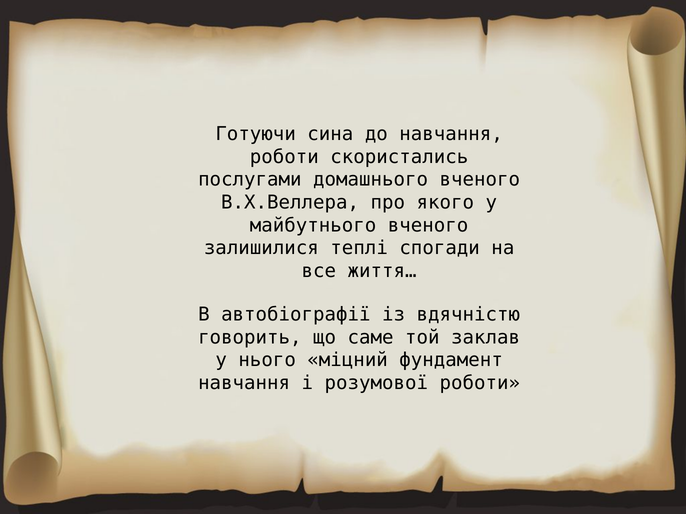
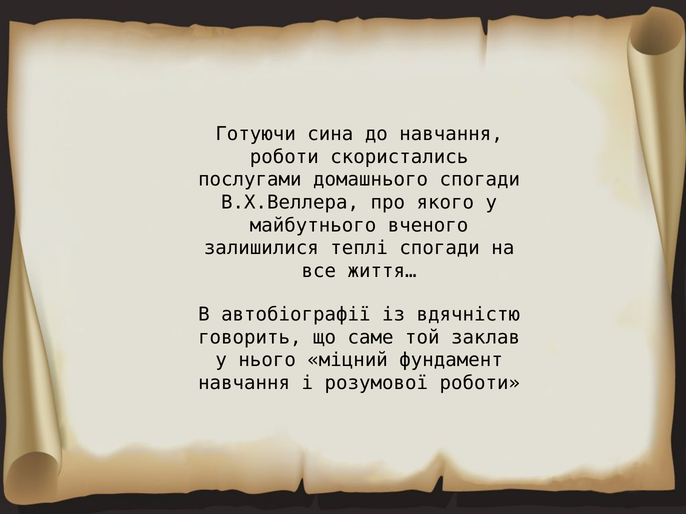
домашнього вченого: вченого -> спогади
